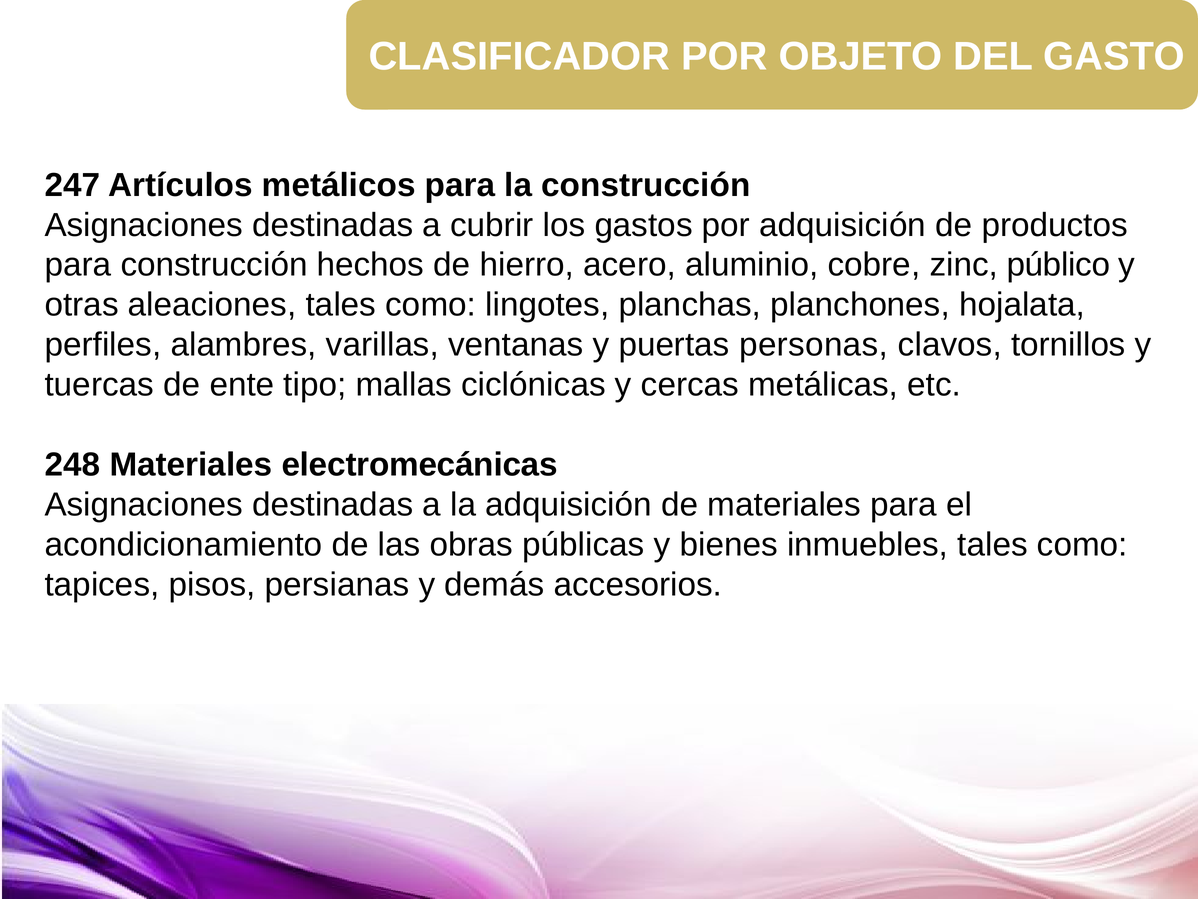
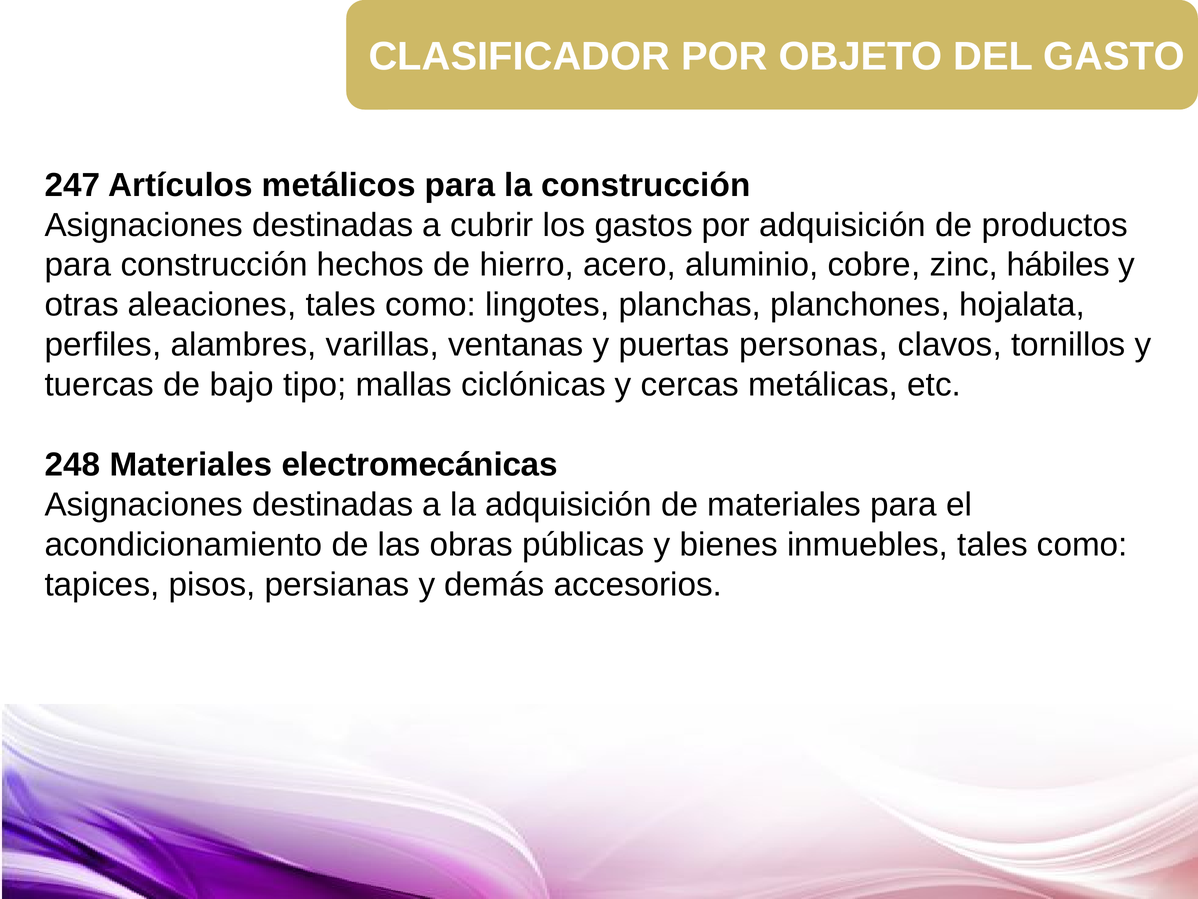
público: público -> hábiles
ente: ente -> bajo
